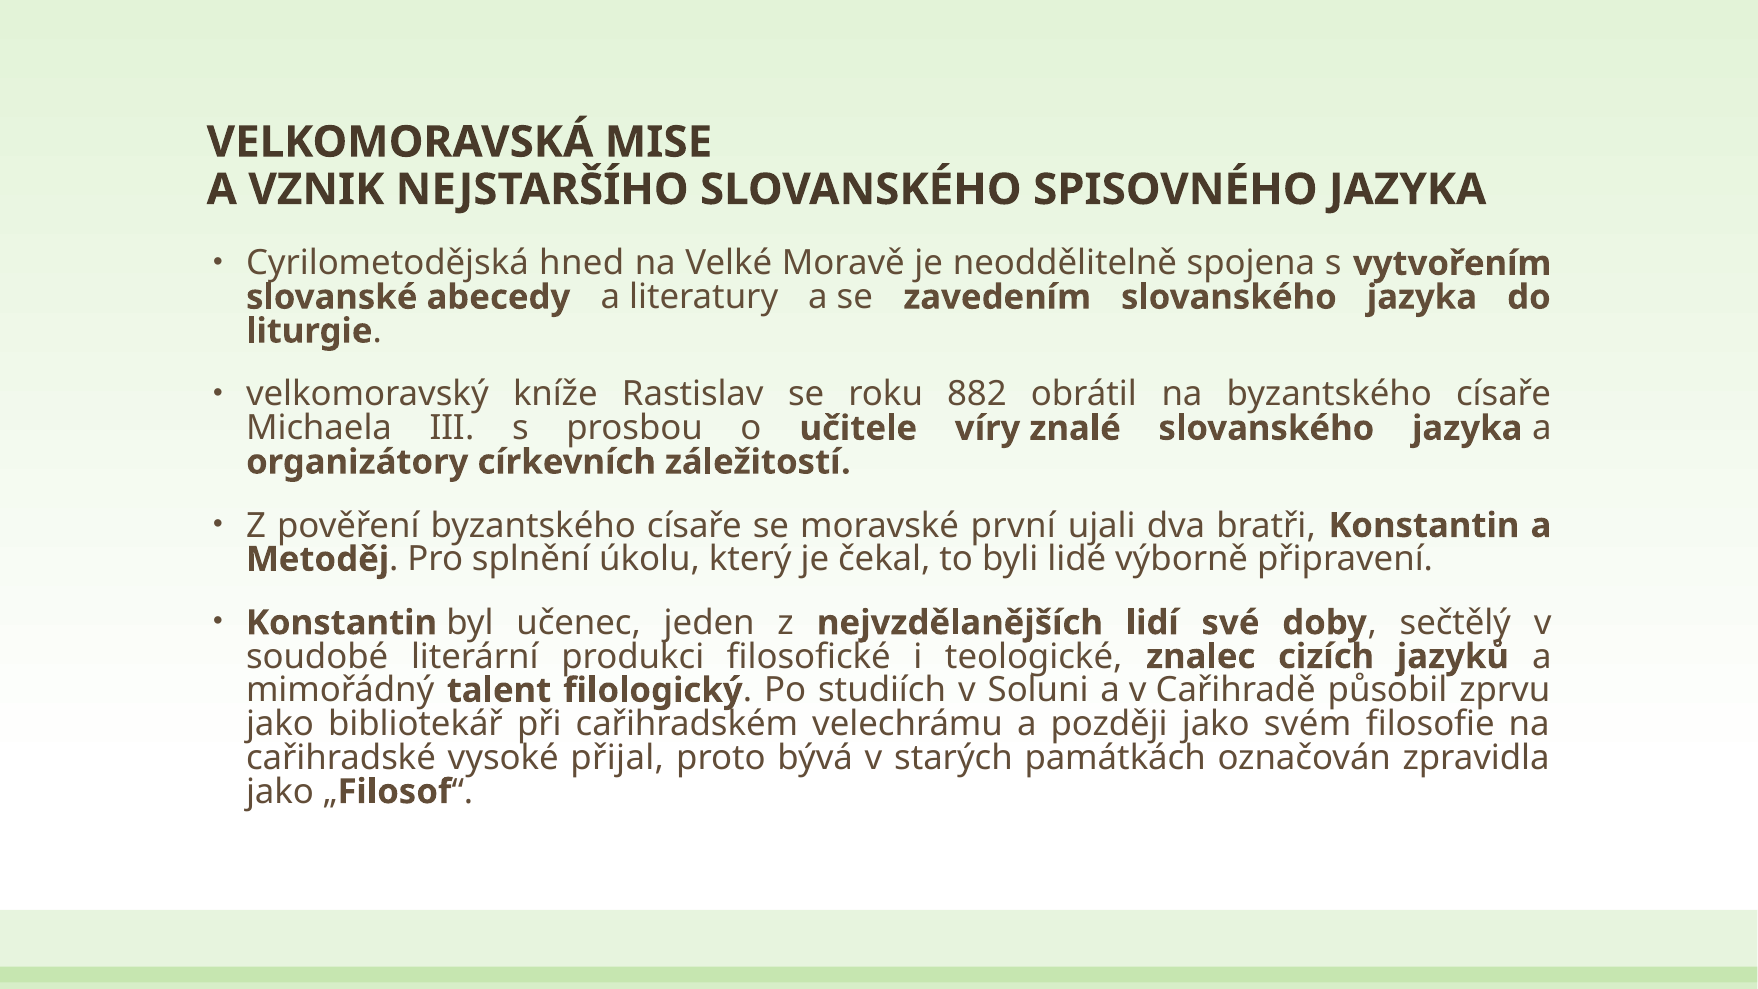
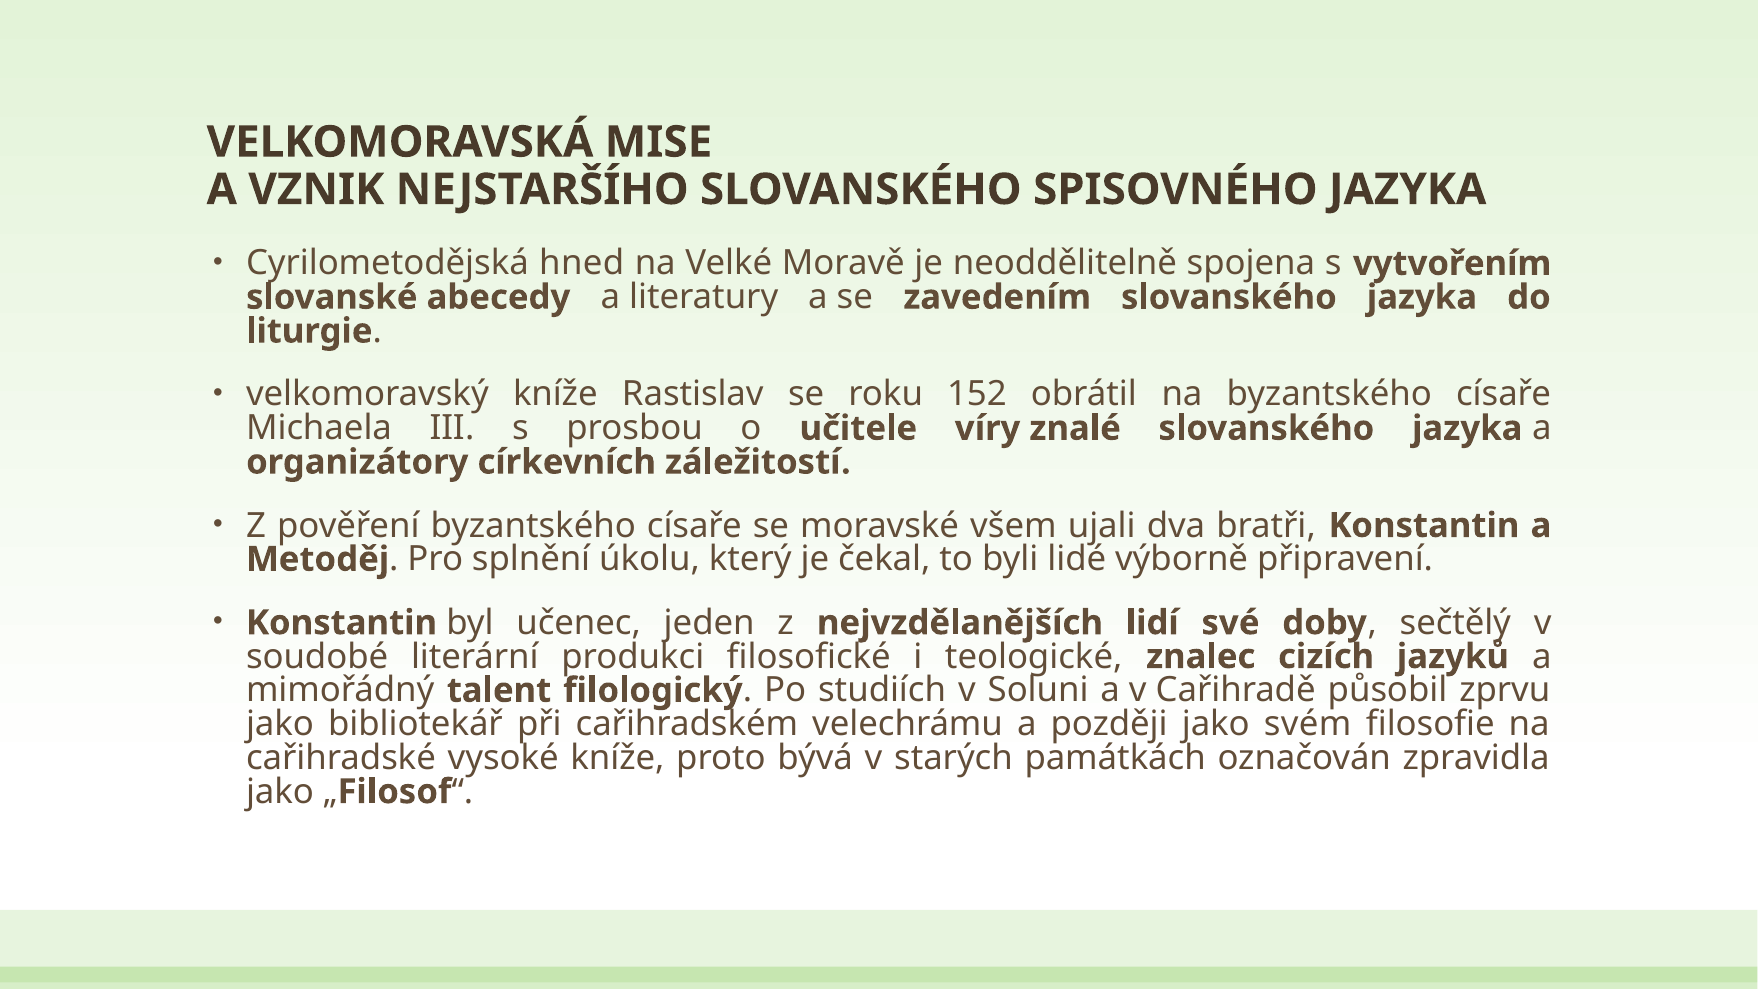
882: 882 -> 152
první: první -> všem
vysoké přijal: přijal -> kníže
